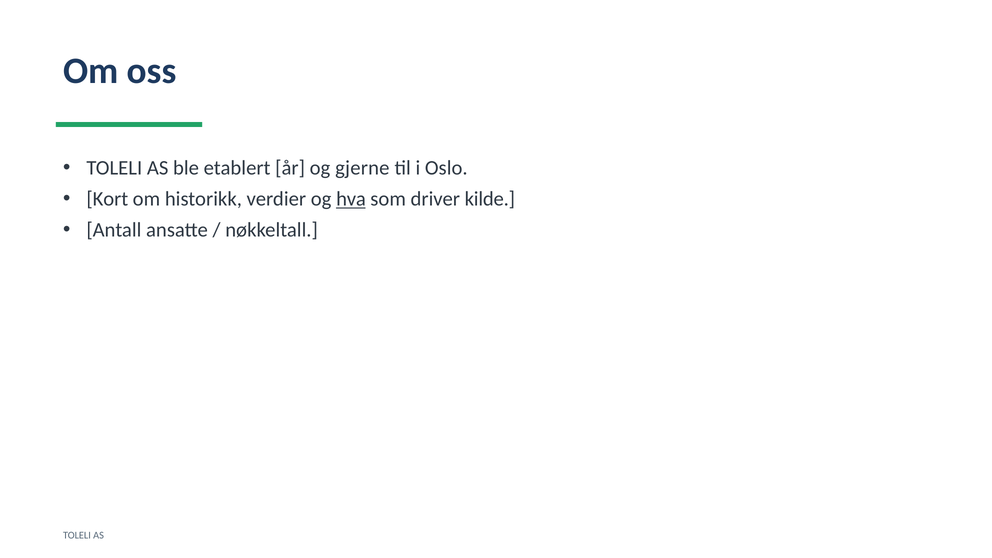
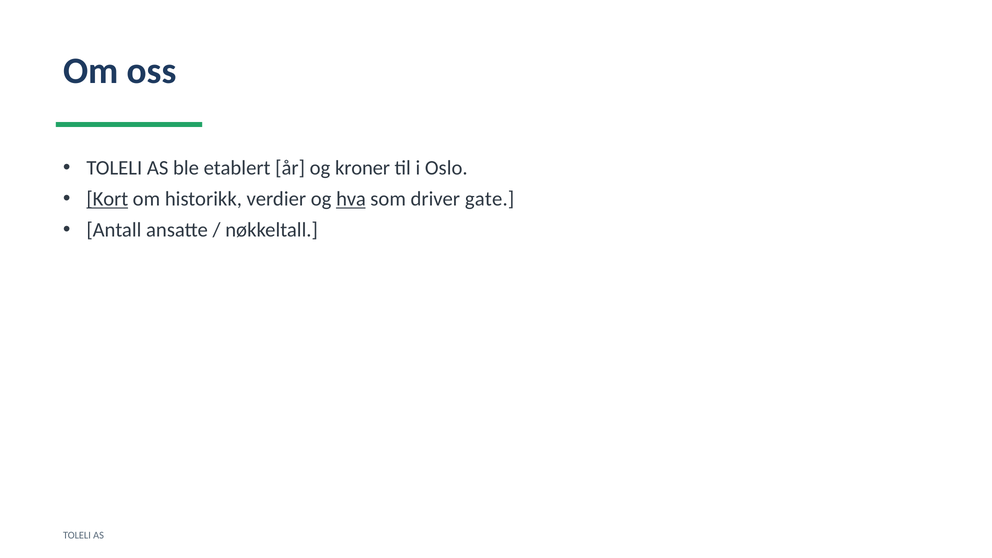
gjerne: gjerne -> kroner
Kort underline: none -> present
kilde: kilde -> gate
